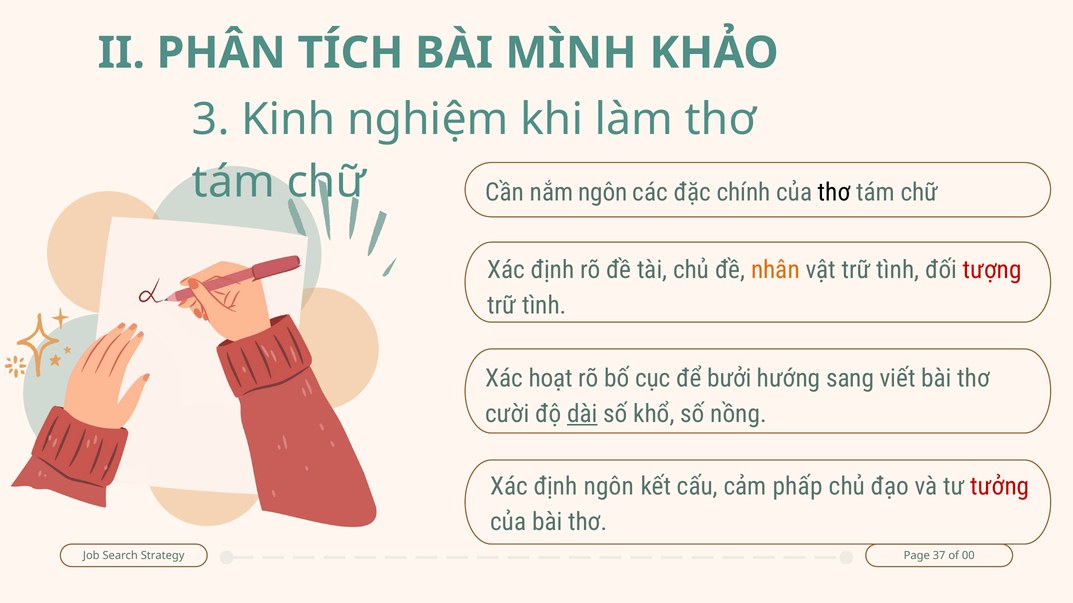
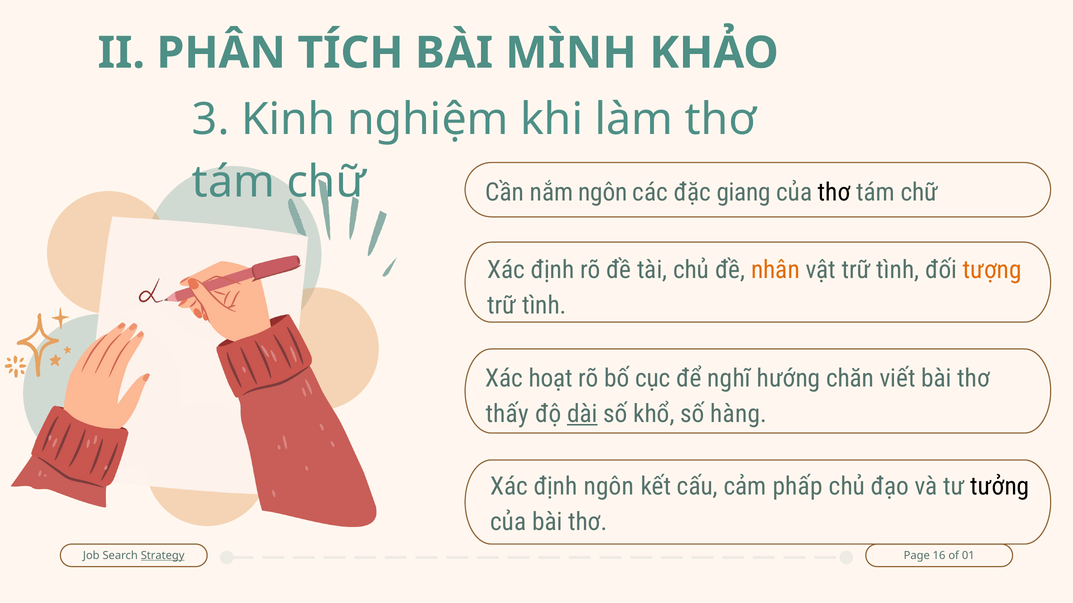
chính: chính -> giang
tượng colour: red -> orange
bưởi: bưởi -> nghĩ
sang: sang -> chăn
cười: cười -> thấy
nồng: nồng -> hàng
tưởng colour: red -> black
Strategy underline: none -> present
37: 37 -> 16
00: 00 -> 01
